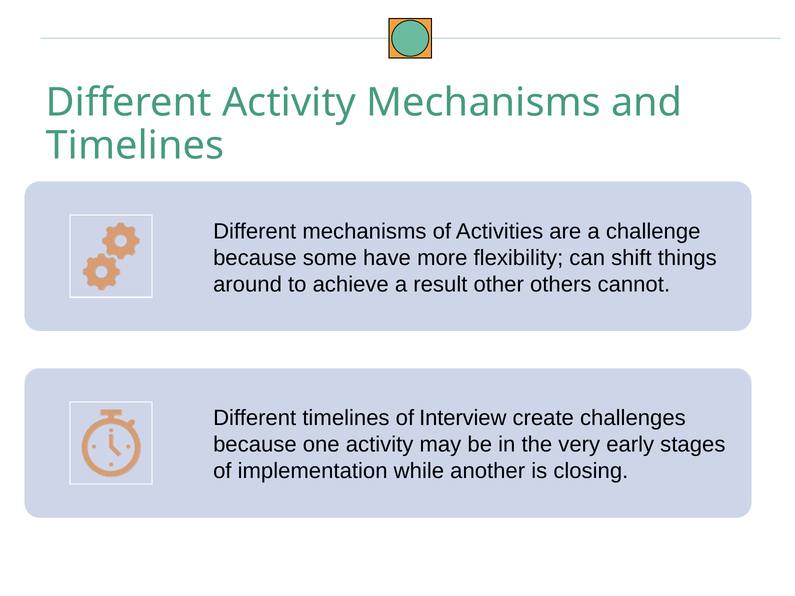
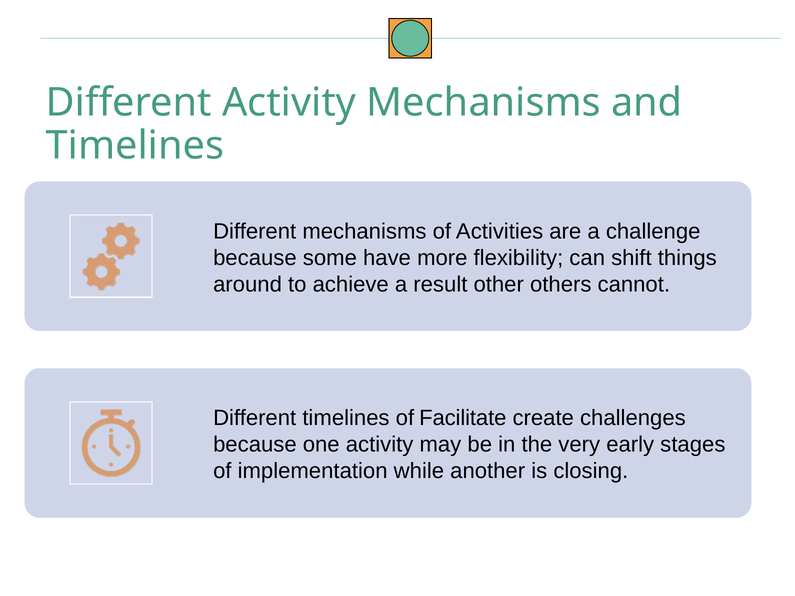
Interview: Interview -> Facilitate
